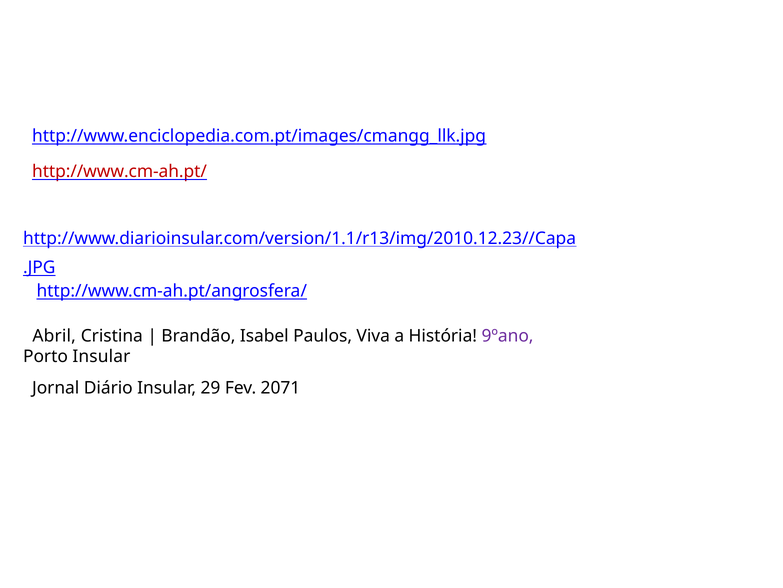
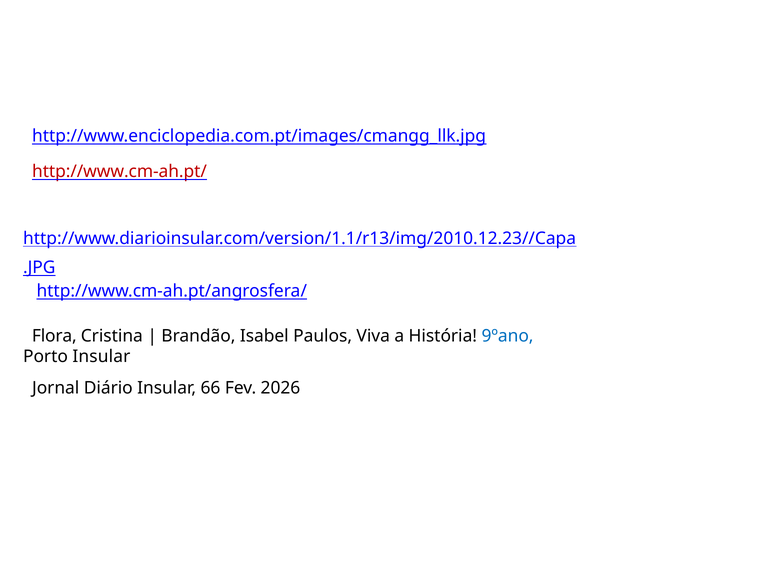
Abril: Abril -> Flora
9ºano colour: purple -> blue
29: 29 -> 66
2071: 2071 -> 2026
